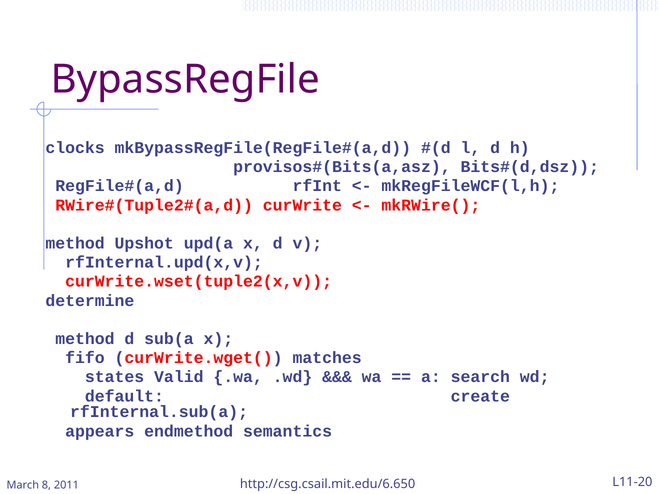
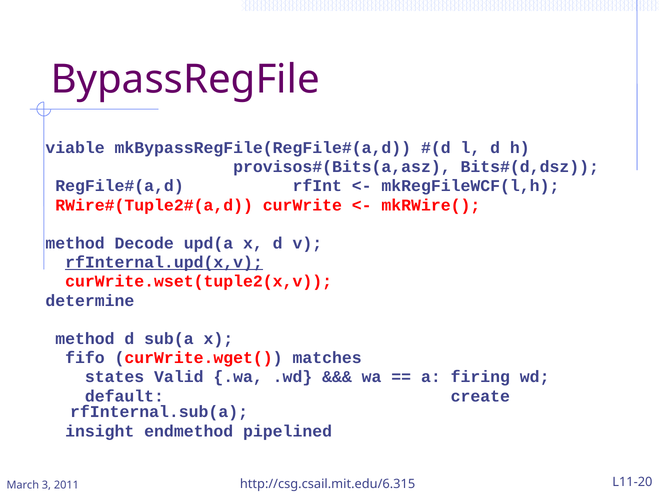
clocks: clocks -> viable
Upshot: Upshot -> Decode
rfInternal.upd(x,v underline: none -> present
search: search -> firing
appears: appears -> insight
semantics: semantics -> pipelined
http://csg.csail.mit.edu/6.650: http://csg.csail.mit.edu/6.650 -> http://csg.csail.mit.edu/6.315
8: 8 -> 3
